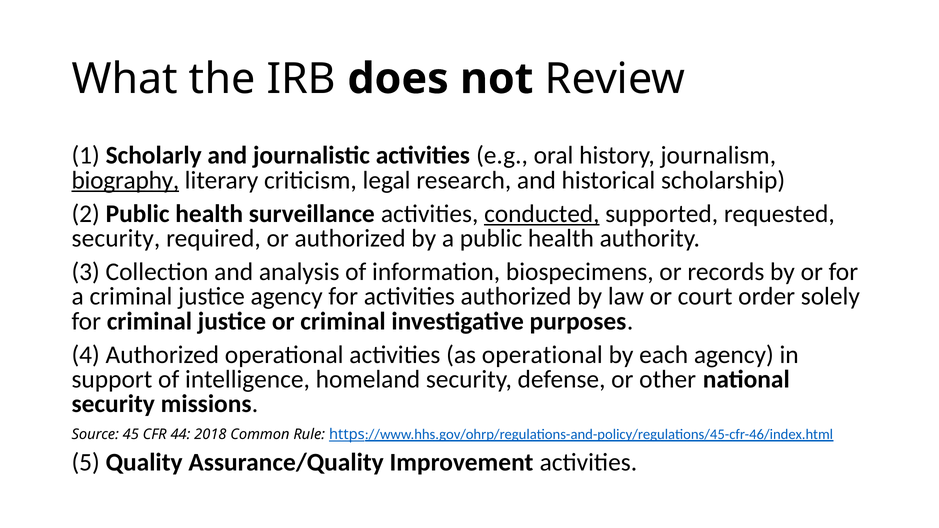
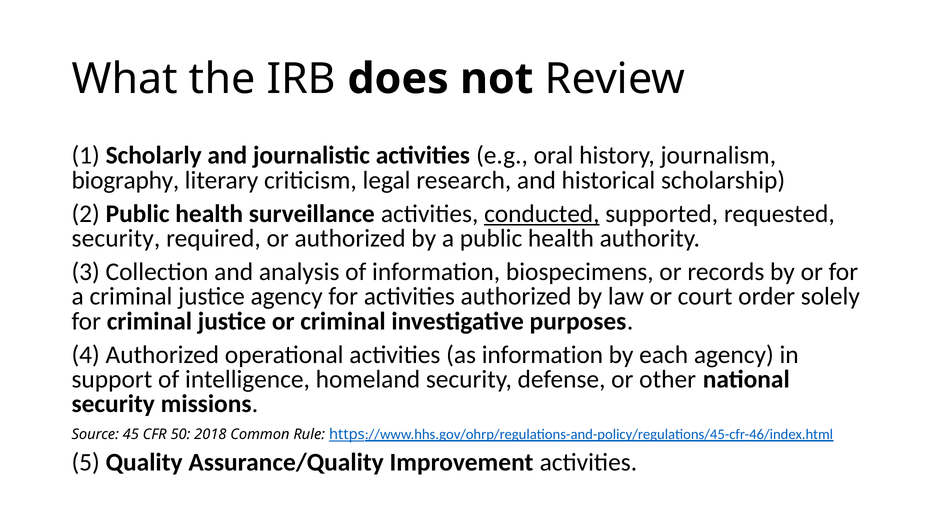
biography underline: present -> none
as operational: operational -> information
44: 44 -> 50
